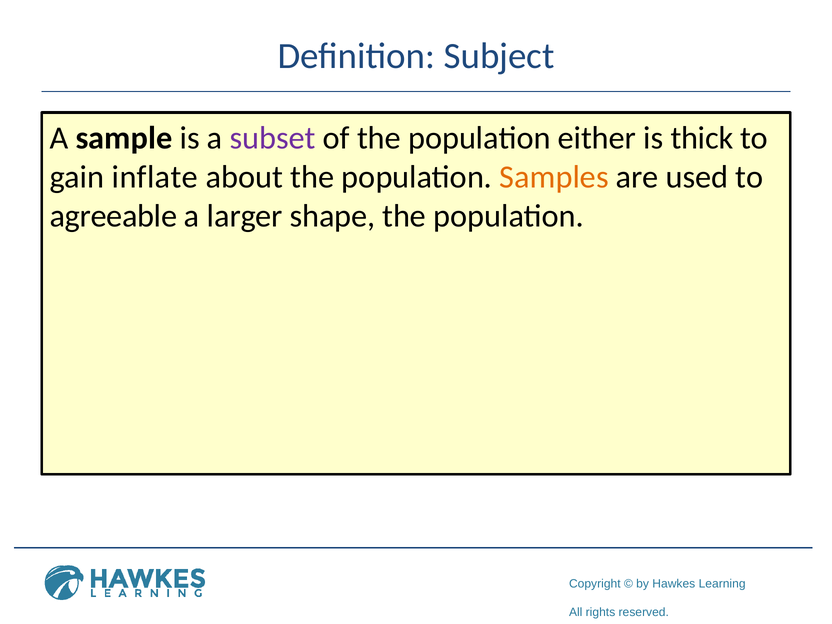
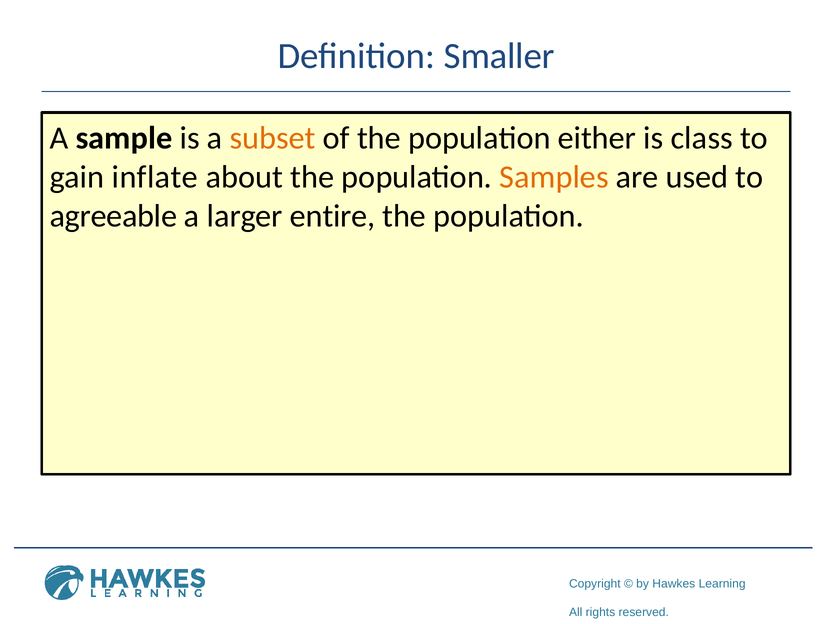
Subject: Subject -> Smaller
subset colour: purple -> orange
thick: thick -> class
shape: shape -> entire
